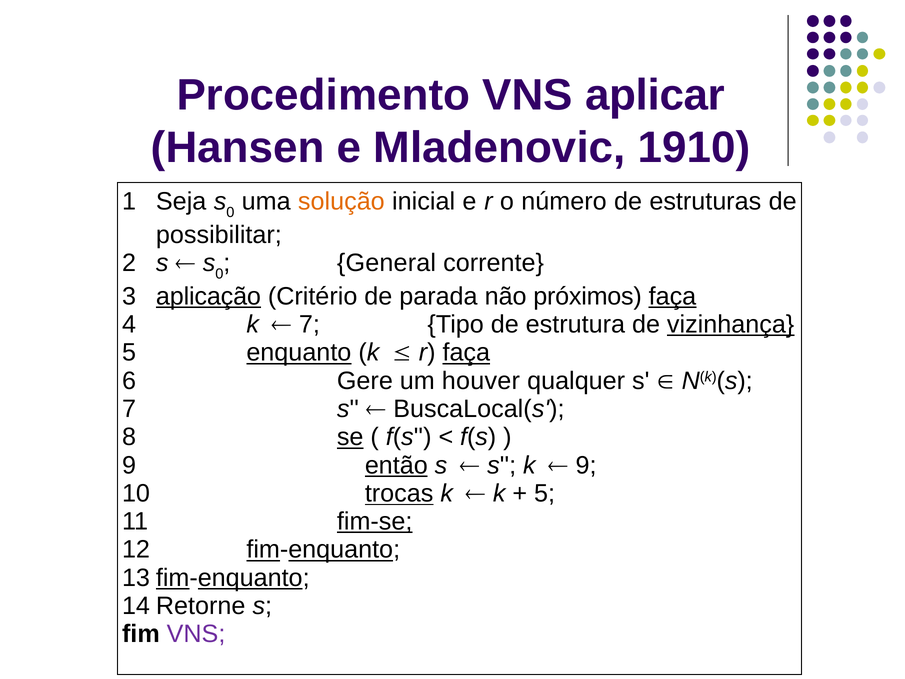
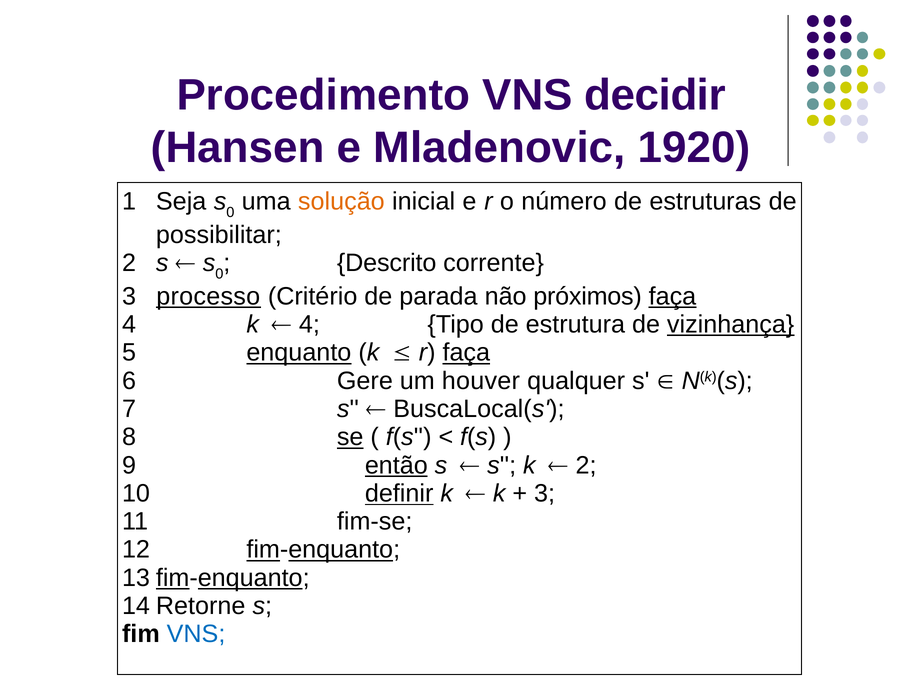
aplicar: aplicar -> decidir
1910: 1910 -> 1920
General: General -> Descrito
aplicação: aplicação -> processo
7 at (309, 324): 7 -> 4
9 at (586, 465): 9 -> 2
trocas: trocas -> definir
5 at (545, 493): 5 -> 3
fim-se underline: present -> none
VNS at (196, 634) colour: purple -> blue
